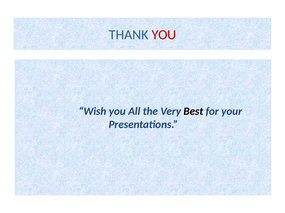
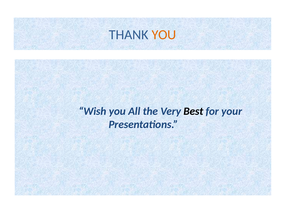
YOU at (164, 35) colour: red -> orange
